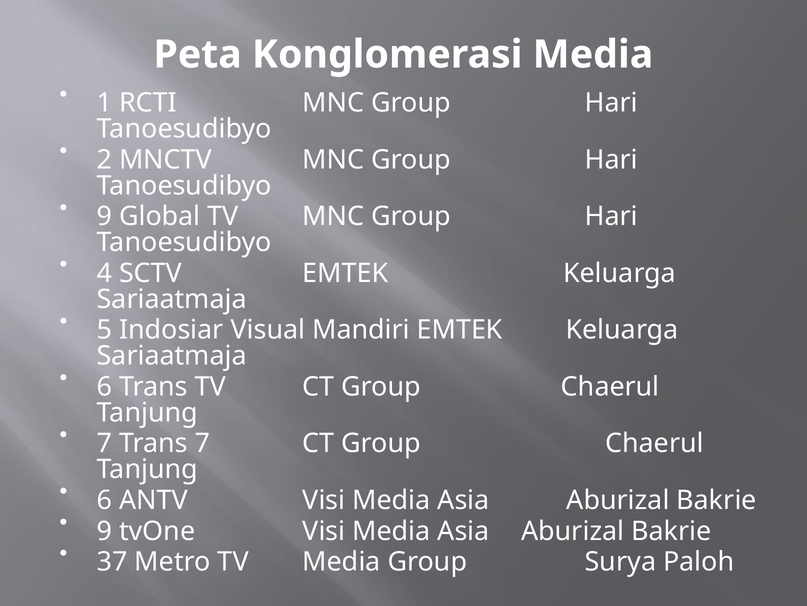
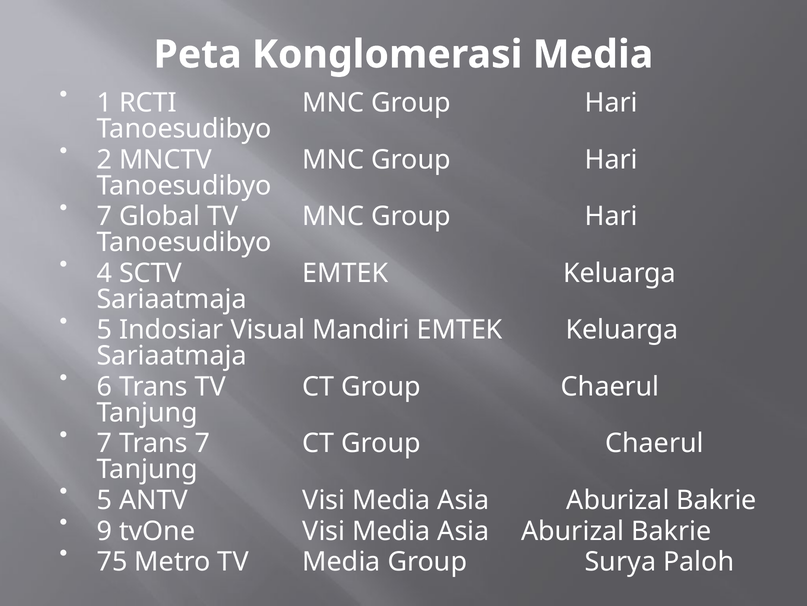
9 at (104, 216): 9 -> 7
6 at (104, 500): 6 -> 5
37: 37 -> 75
